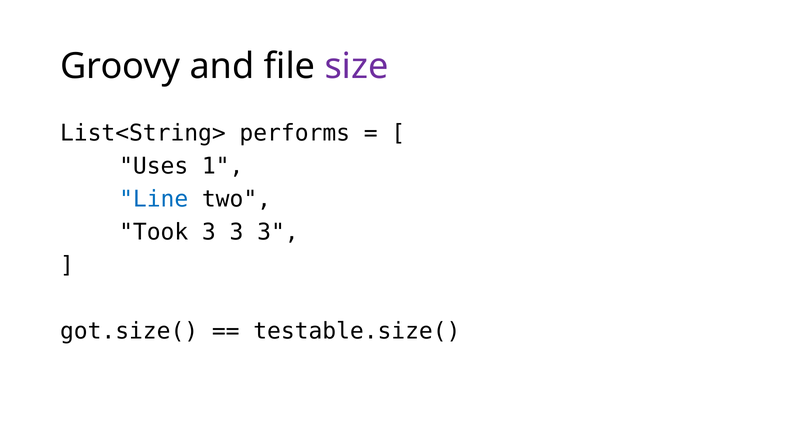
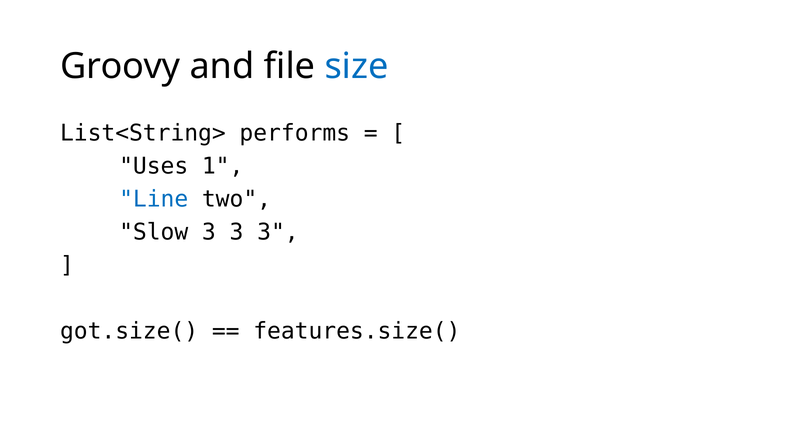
size colour: purple -> blue
Took: Took -> Slow
testable.size(: testable.size( -> features.size(
